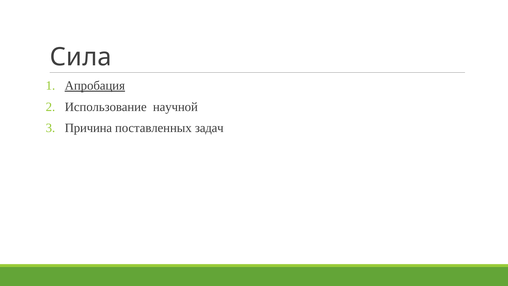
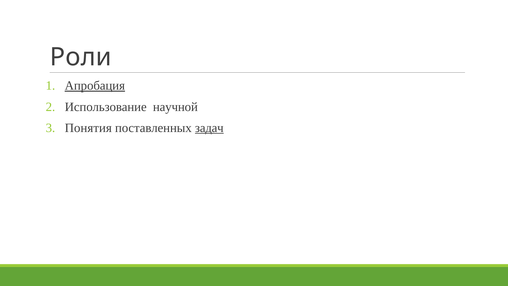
Сила: Сила -> Роли
Причина: Причина -> Понятия
задач underline: none -> present
